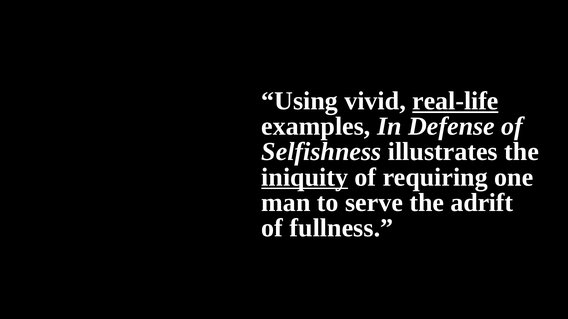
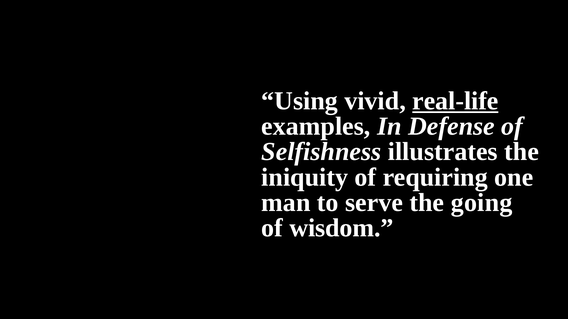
iniquity underline: present -> none
adrift: adrift -> going
fullness: fullness -> wisdom
